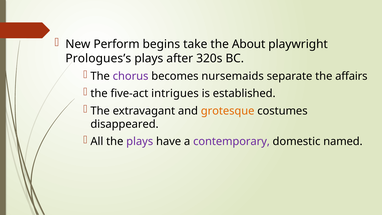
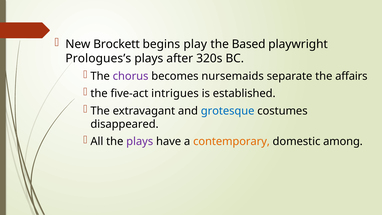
Perform: Perform -> Brockett
take: take -> play
About: About -> Based
grotesque colour: orange -> blue
contemporary colour: purple -> orange
named: named -> among
